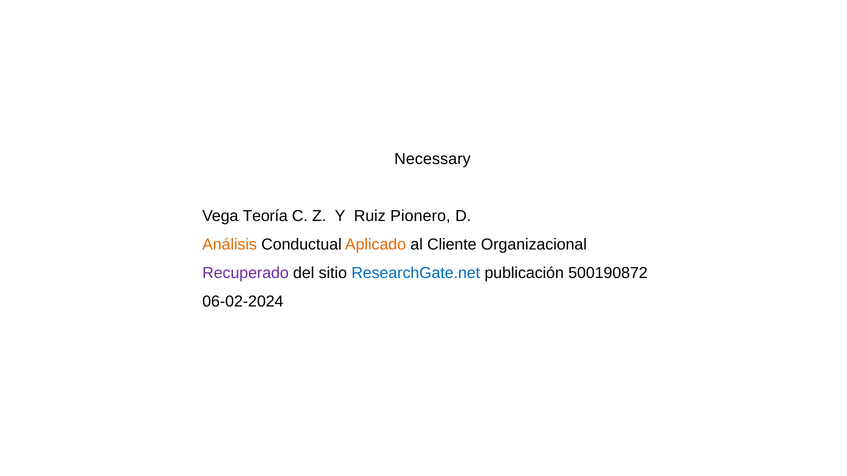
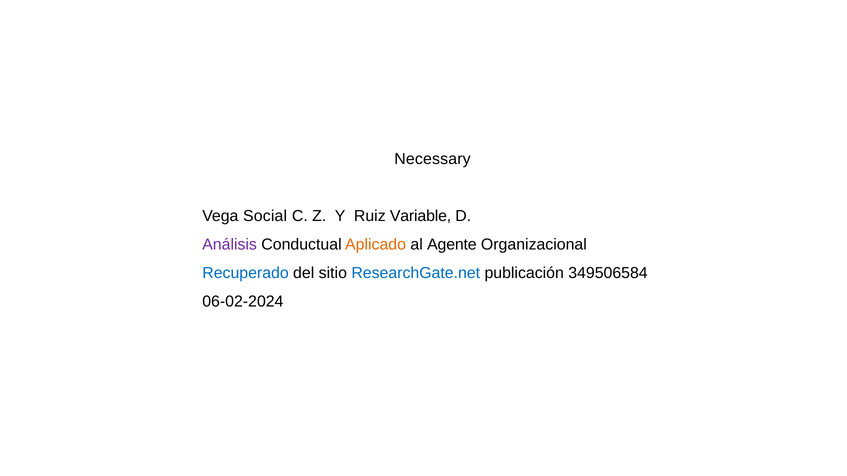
Teoría: Teoría -> Social
Pionero: Pionero -> Variable
Análisis colour: orange -> purple
Cliente: Cliente -> Agente
Recuperado colour: purple -> blue
500190872: 500190872 -> 349506584
